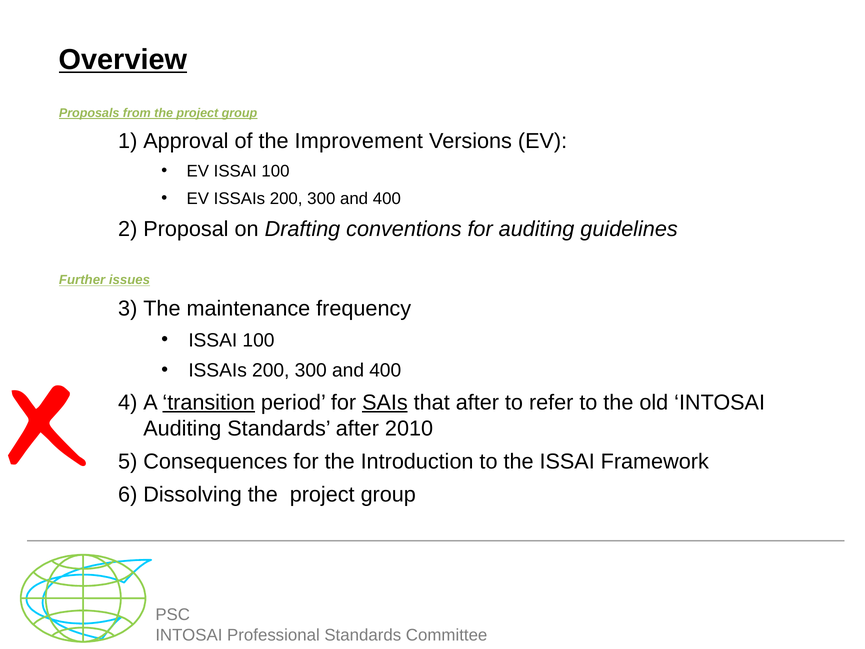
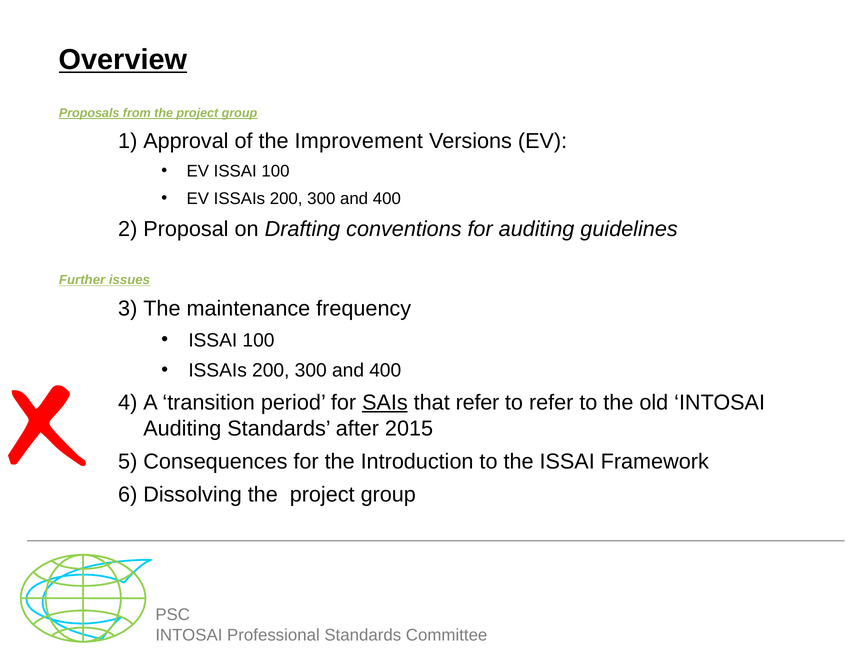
transition underline: present -> none
that after: after -> refer
2010: 2010 -> 2015
